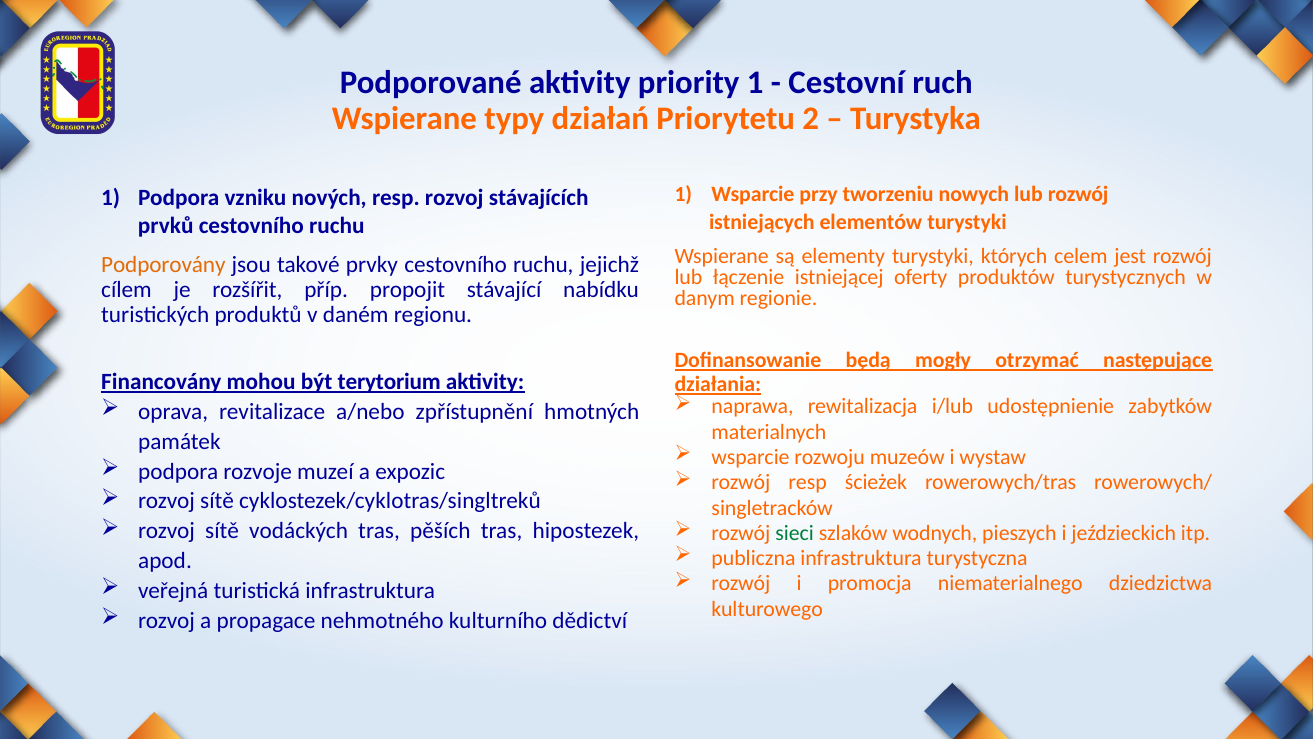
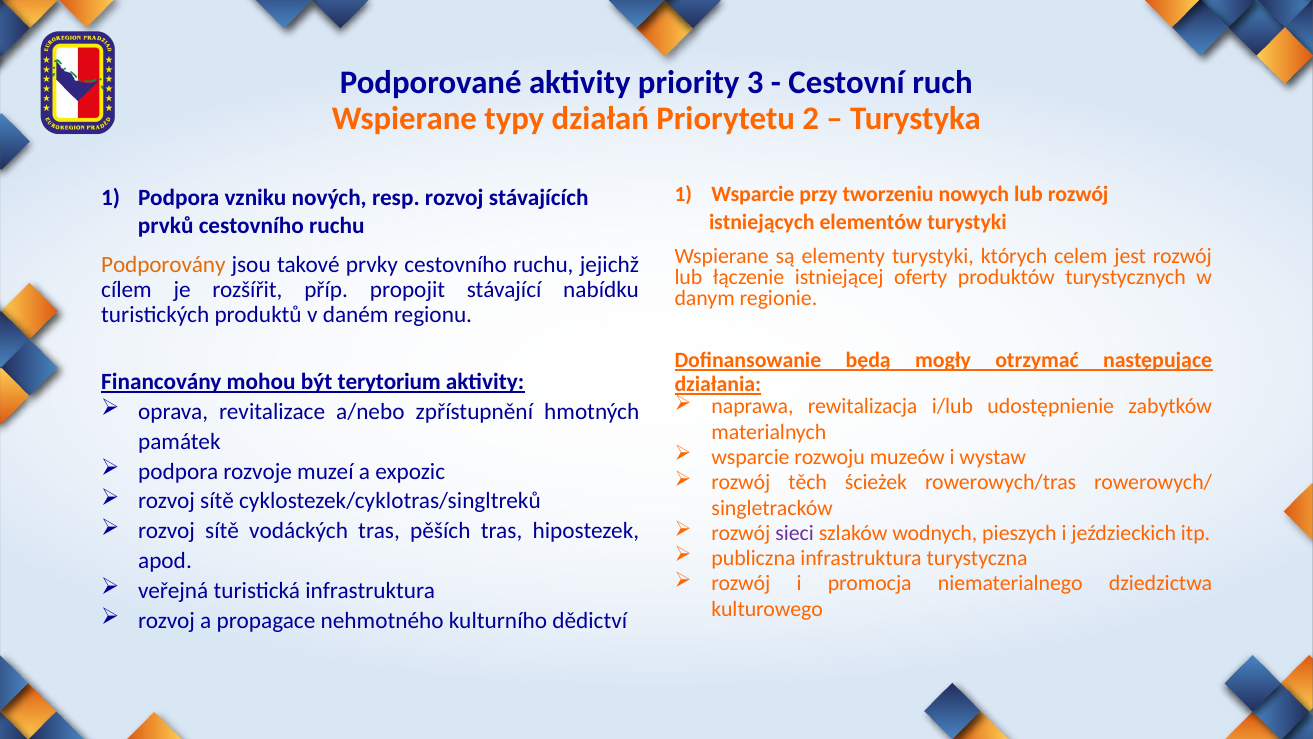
priority 1: 1 -> 3
rozwój resp: resp -> těch
sieci colour: green -> purple
